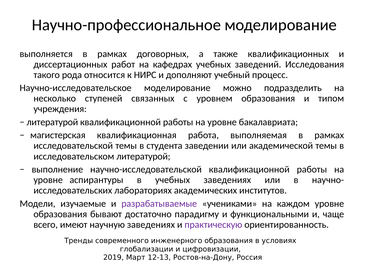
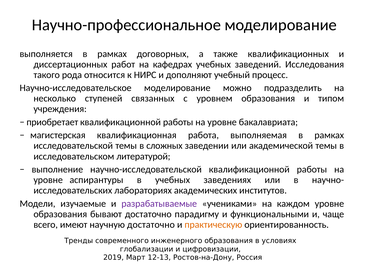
литературой at (52, 122): литературой -> приобретает
студента: студента -> сложных
научную заведениях: заведениях -> достаточно
практическую colour: purple -> orange
